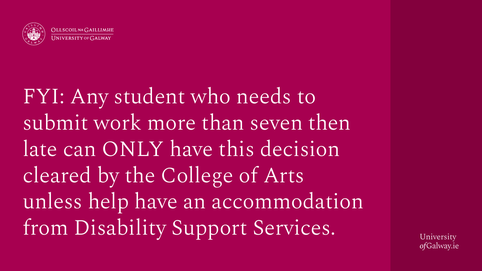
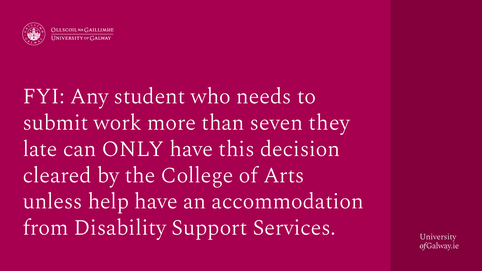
then: then -> they
